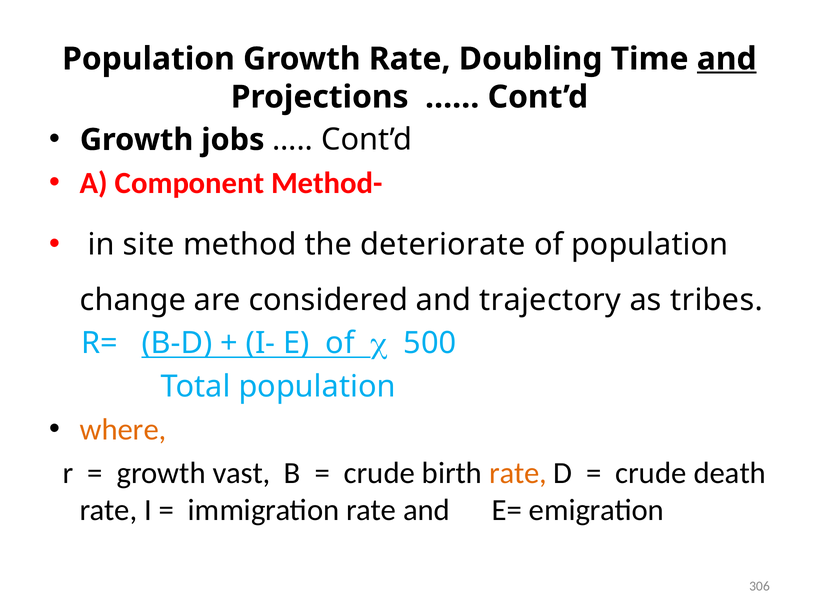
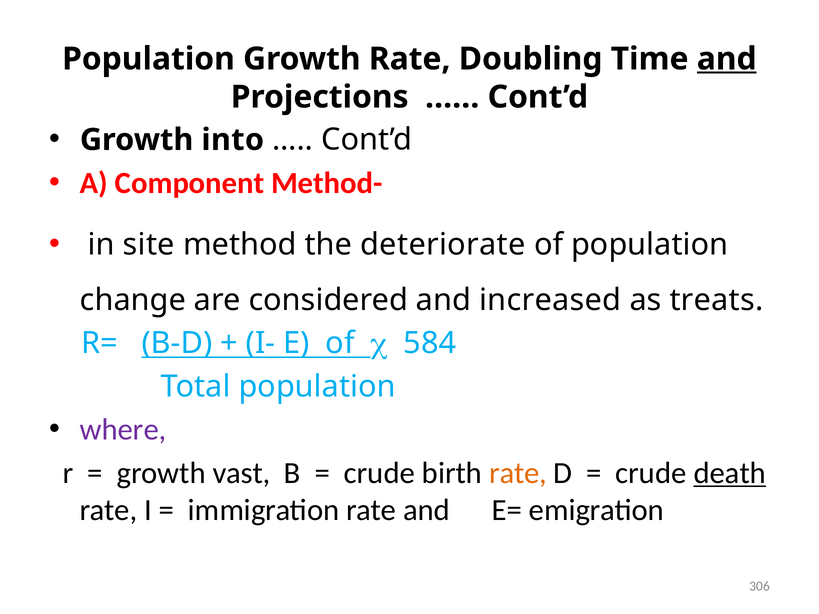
jobs: jobs -> into
trajectory: trajectory -> increased
tribes: tribes -> treats
500: 500 -> 584
where colour: orange -> purple
death underline: none -> present
